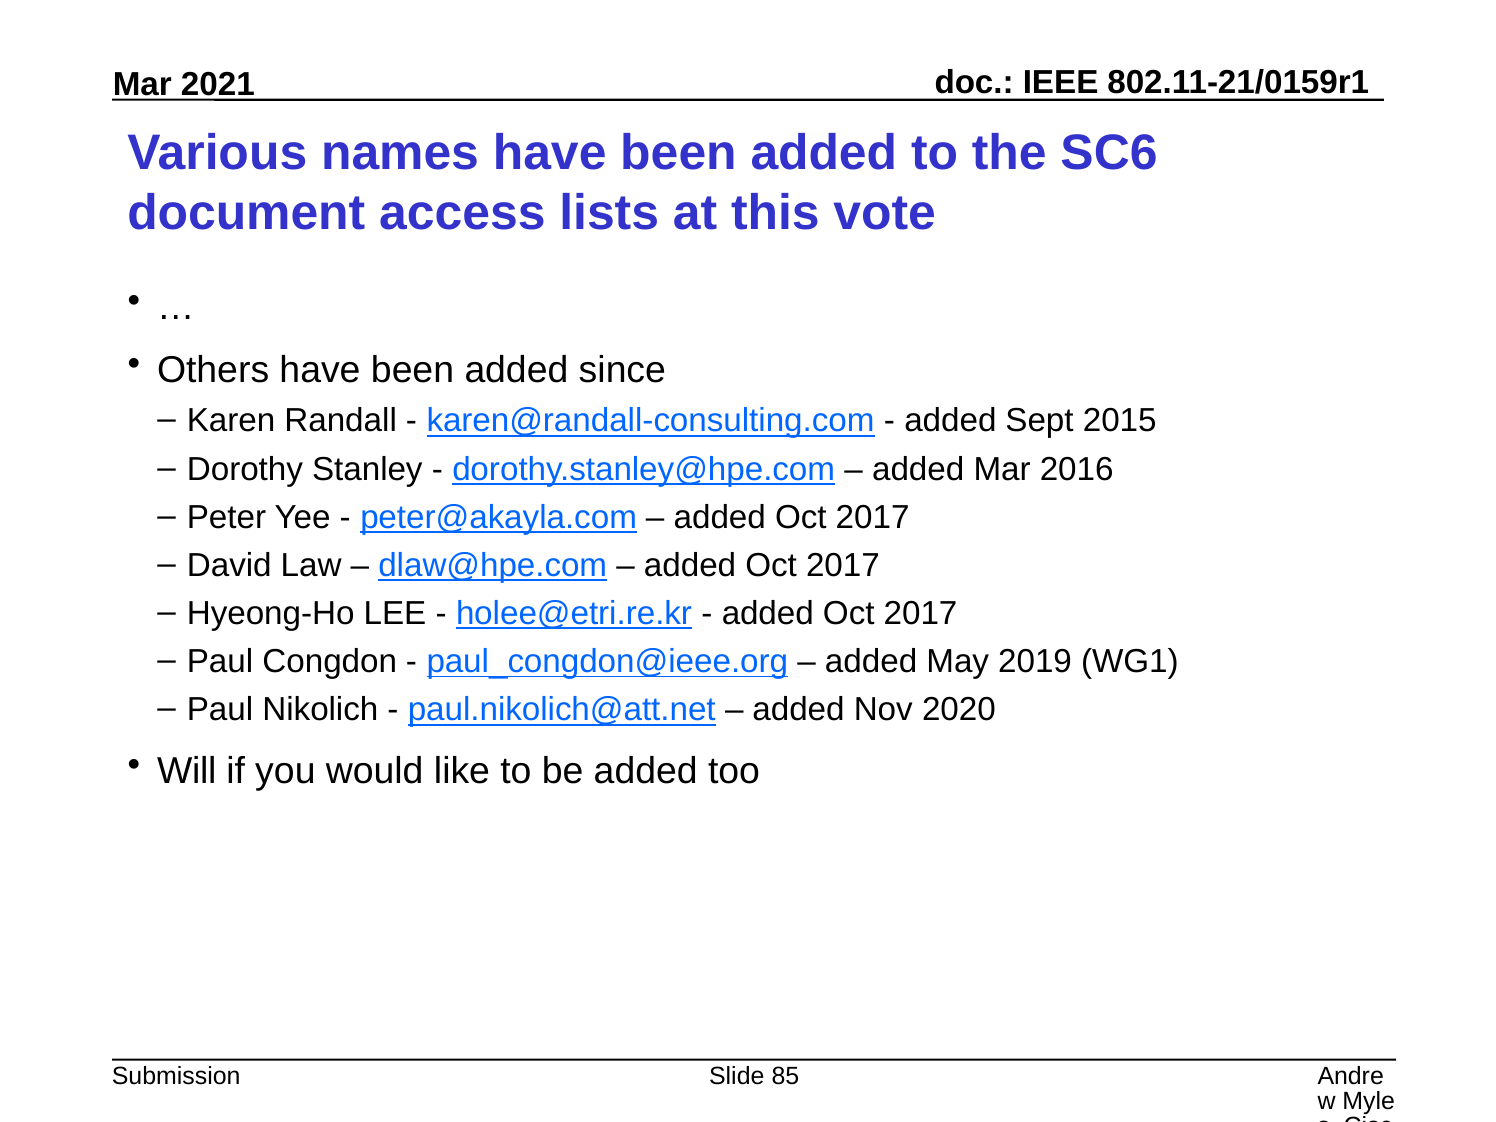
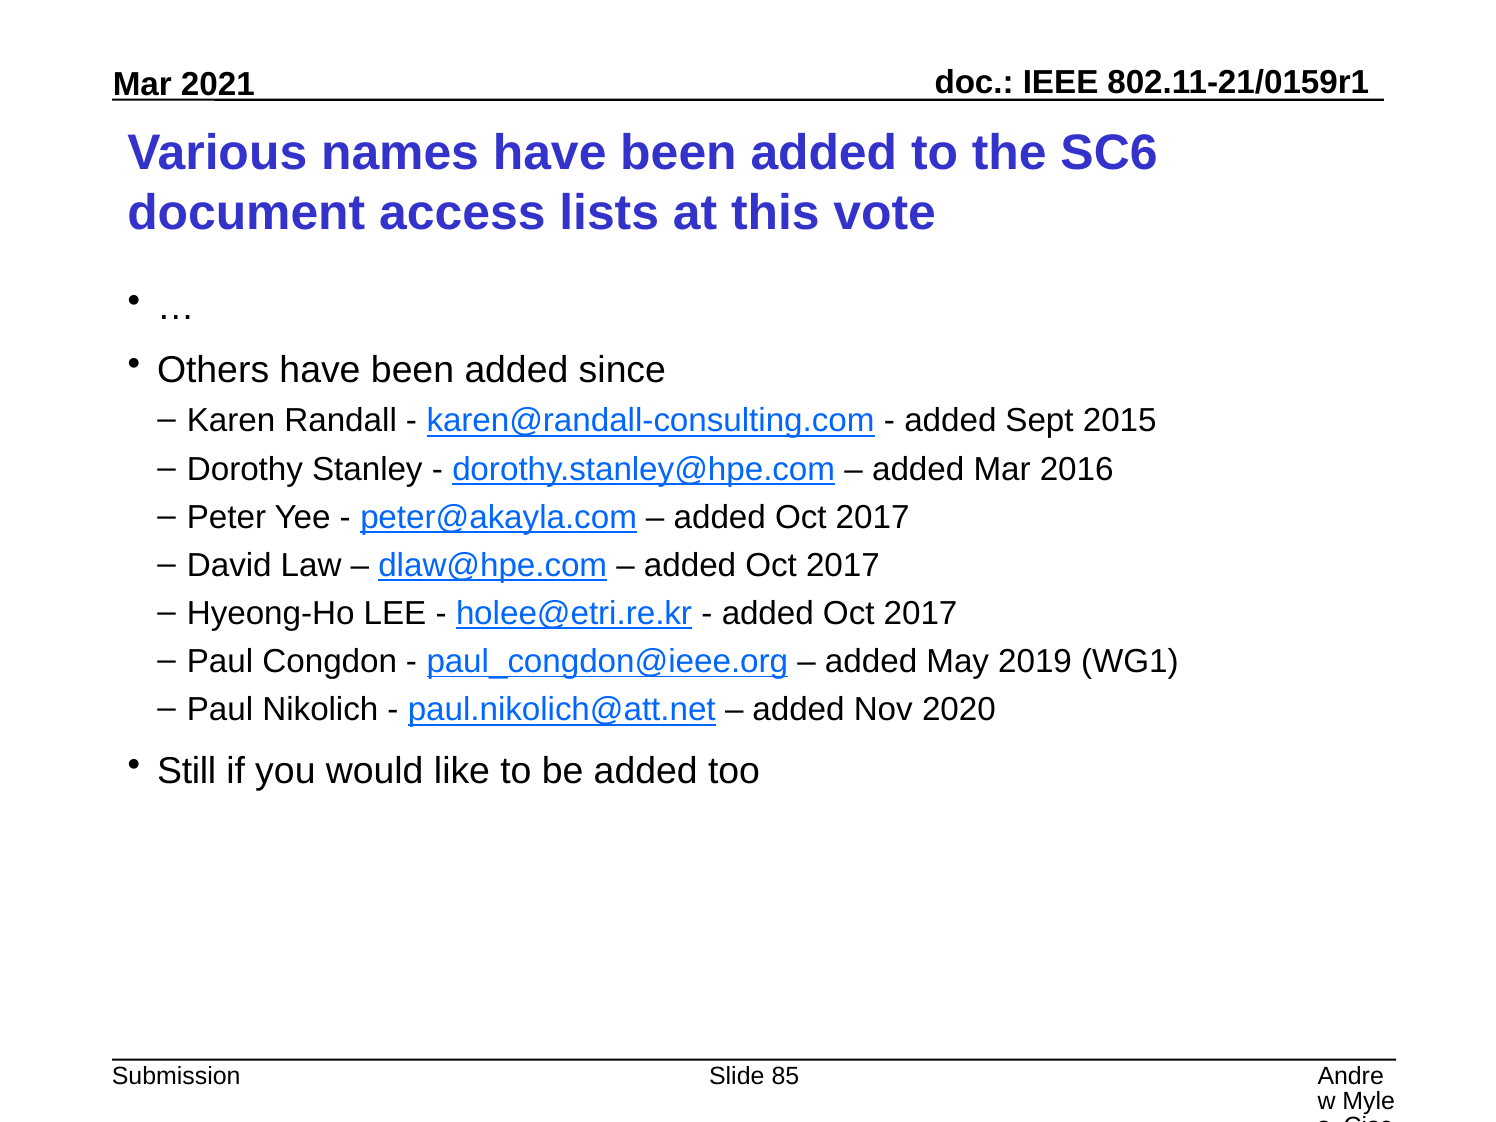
Will: Will -> Still
